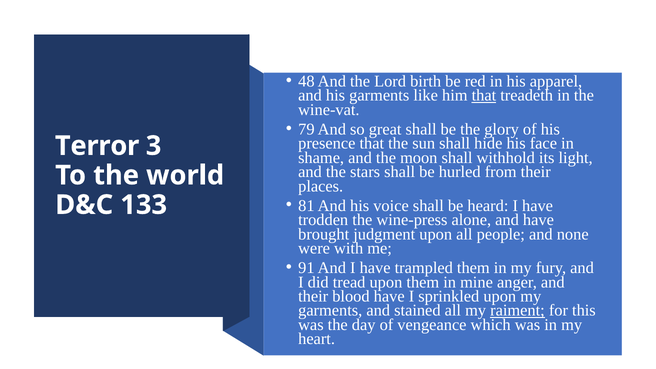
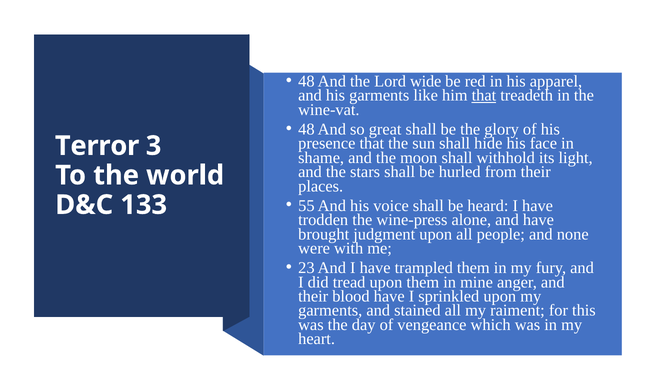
birth: birth -> wide
79 at (306, 129): 79 -> 48
81: 81 -> 55
91: 91 -> 23
raiment underline: present -> none
